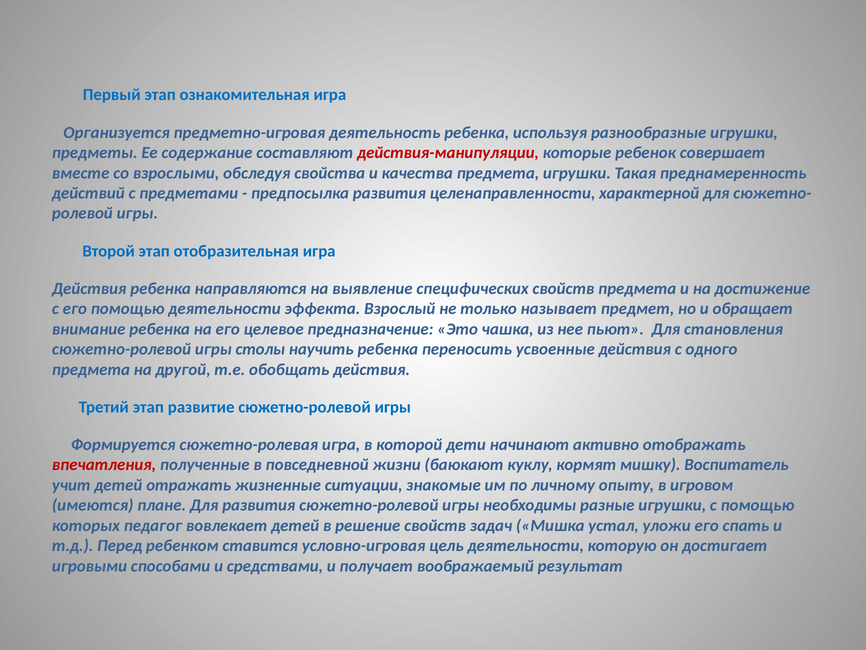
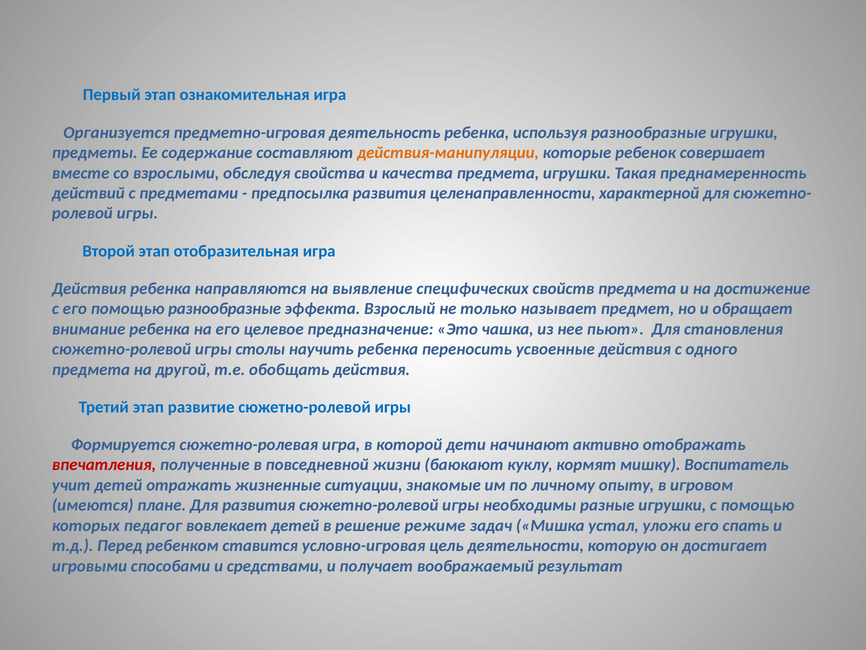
действия-манипуляции colour: red -> orange
помощью деятельности: деятельности -> разнообразные
решение свойств: свойств -> режиме
